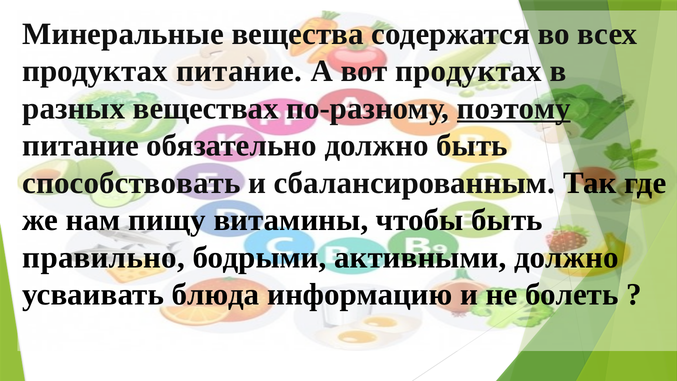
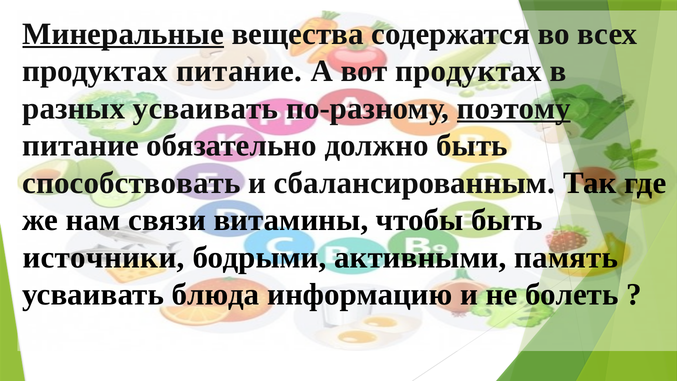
Минеральные underline: none -> present
разных веществах: веществах -> усваивать
пищу: пищу -> связи
правильно: правильно -> источники
активными должно: должно -> память
